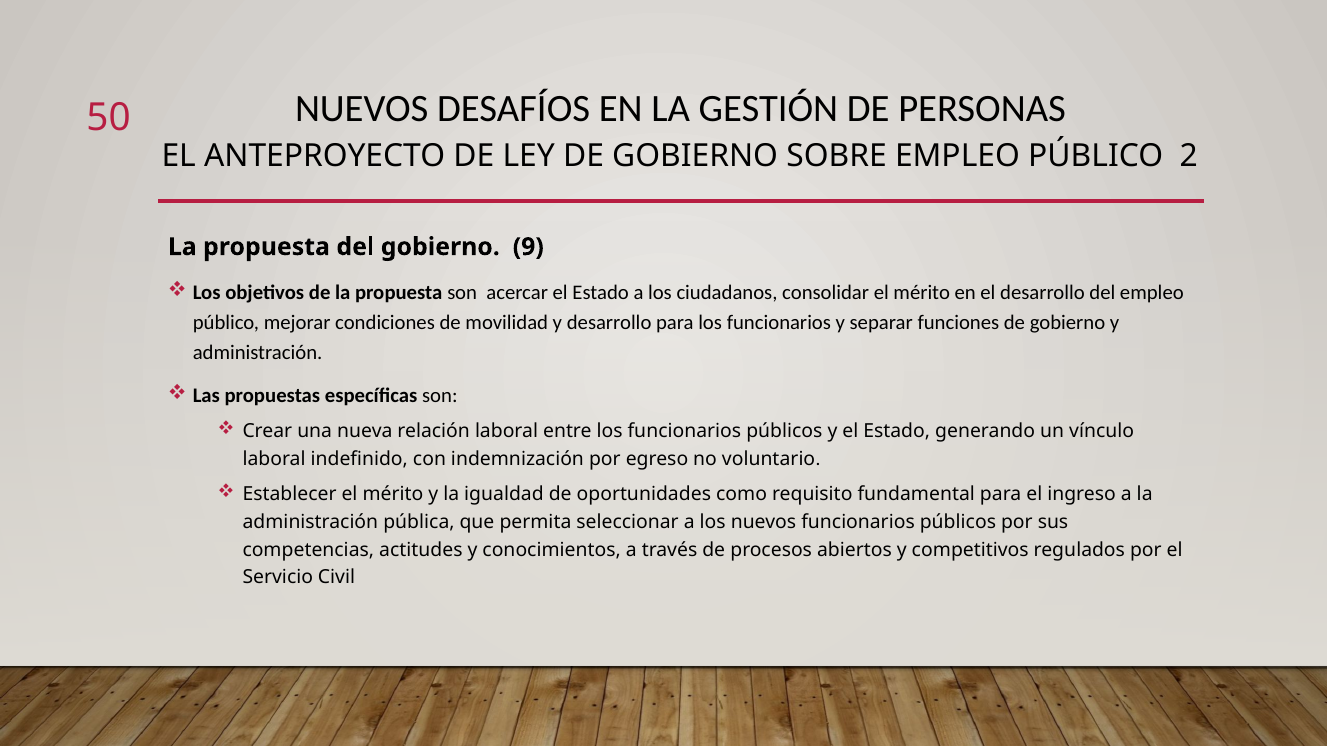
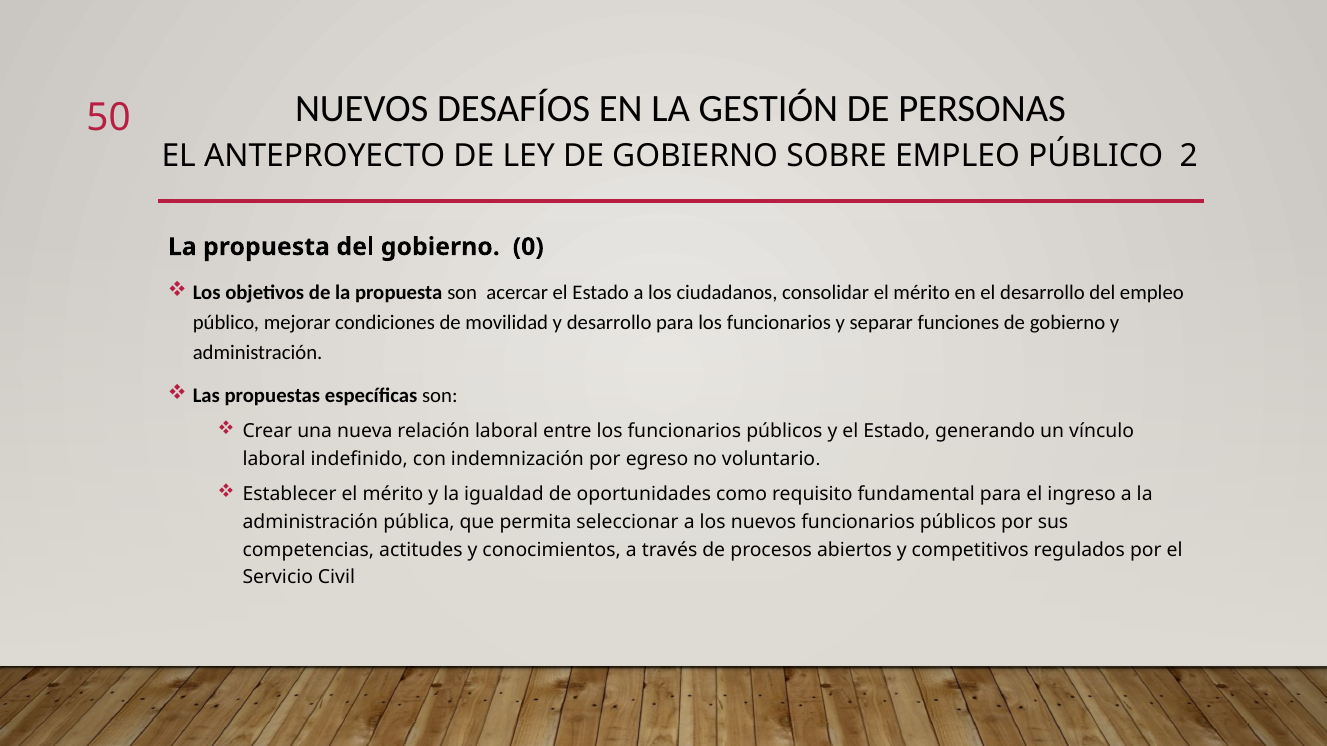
9: 9 -> 0
